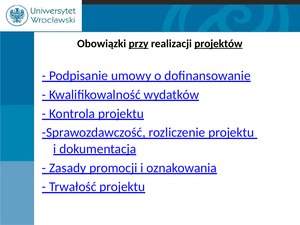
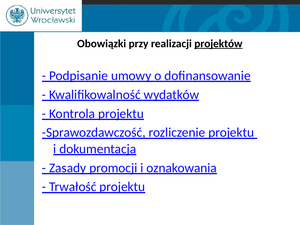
przy underline: present -> none
